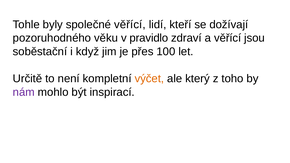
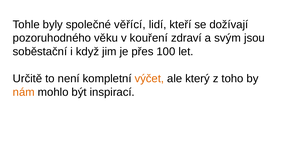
pravidlo: pravidlo -> kouření
a věřící: věřící -> svým
nám colour: purple -> orange
